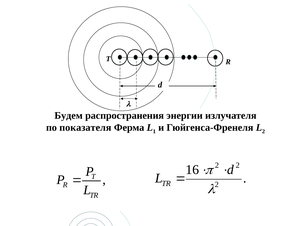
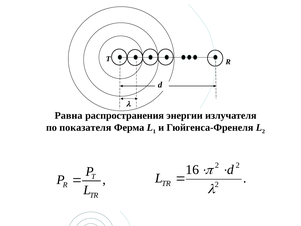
Будем: Будем -> Равна
